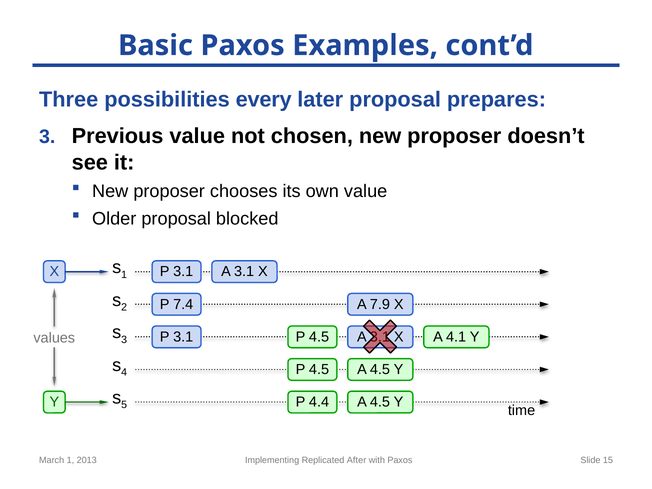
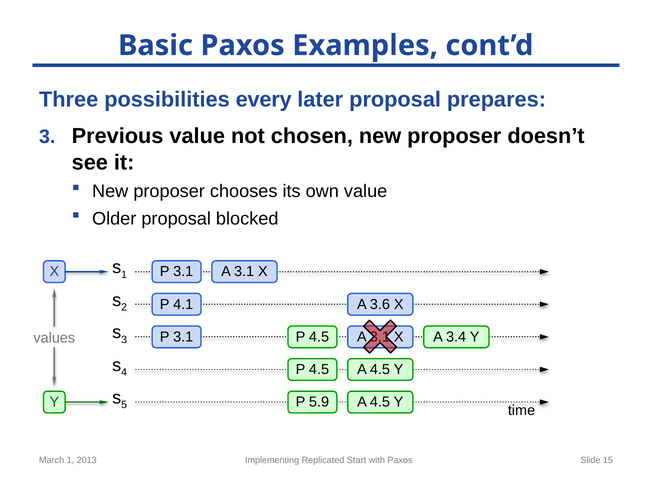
7.4: 7.4 -> 4.1
7.9: 7.9 -> 3.6
4.1: 4.1 -> 3.4
4.4: 4.4 -> 5.9
After: After -> Start
